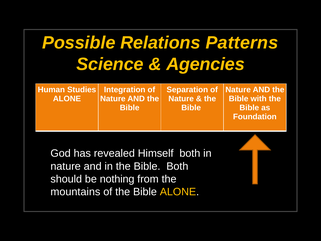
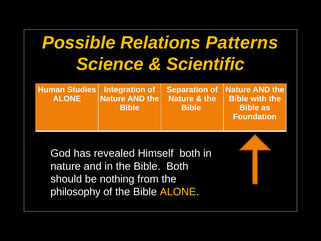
Agencies: Agencies -> Scientific
mountains: mountains -> philosophy
